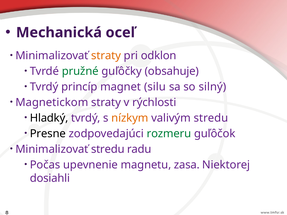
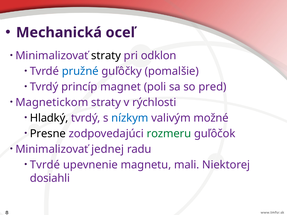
straty at (106, 56) colour: orange -> black
pružné colour: green -> blue
obsahuje: obsahuje -> pomalšie
silu: silu -> poli
silný: silný -> pred
nízkym colour: orange -> blue
valivým stredu: stredu -> možné
Minimalizovať stredu: stredu -> jednej
Počas at (45, 165): Počas -> Tvrdé
zasa: zasa -> mali
